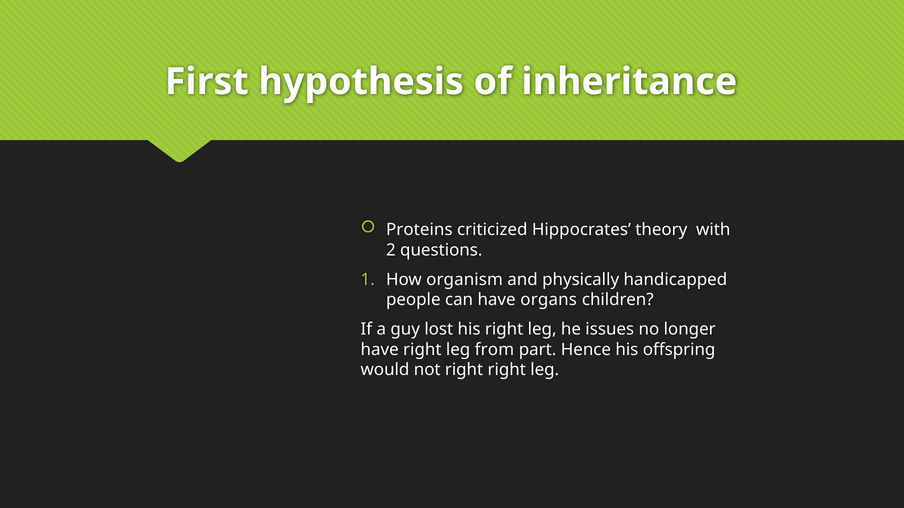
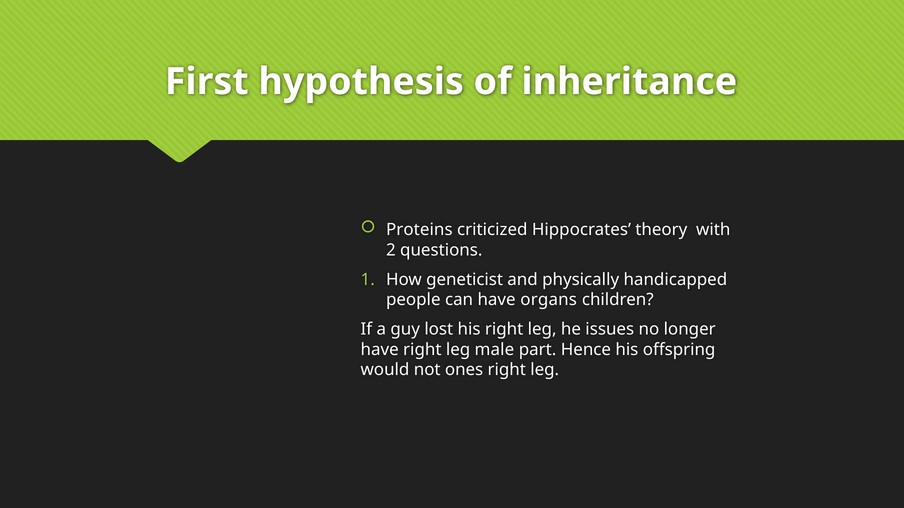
organism: organism -> geneticist
from: from -> male
not right: right -> ones
